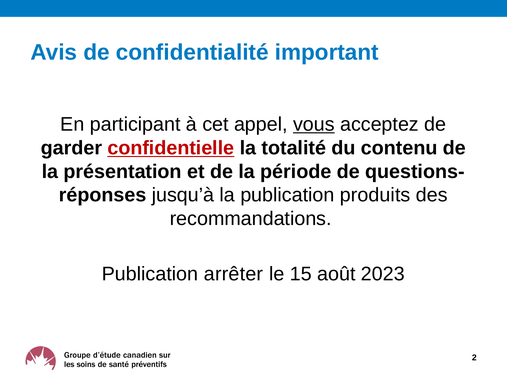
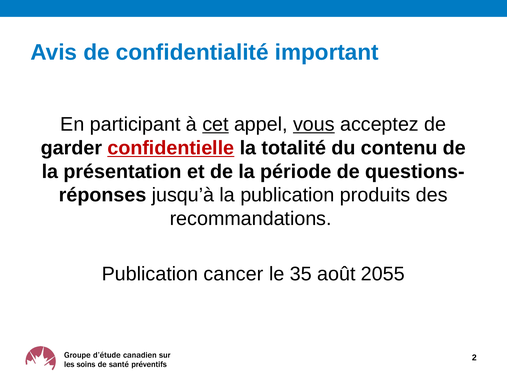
cet underline: none -> present
arrêter: arrêter -> cancer
15: 15 -> 35
2023: 2023 -> 2055
